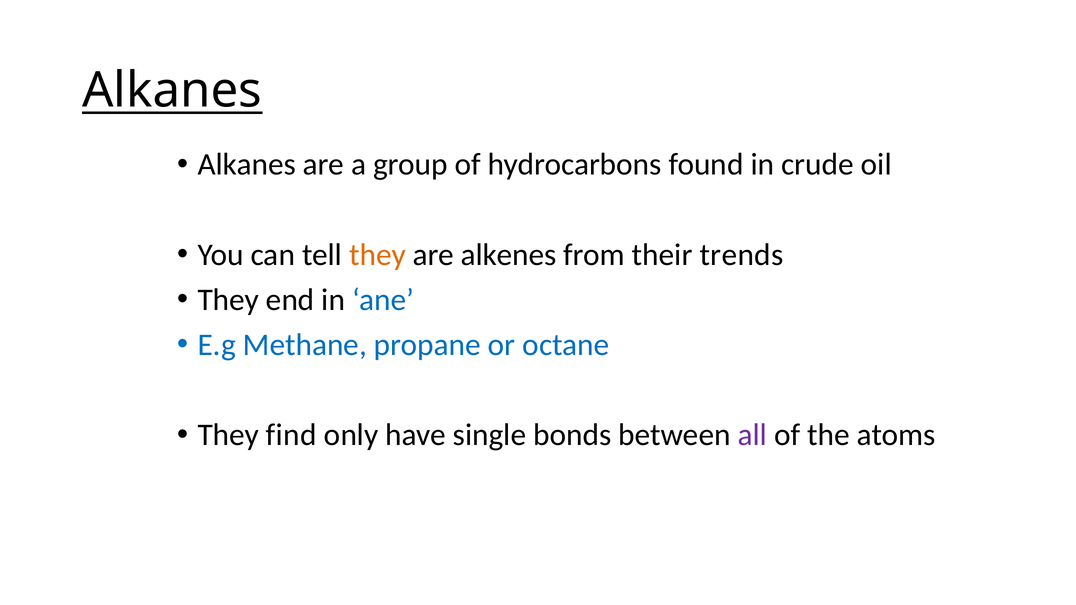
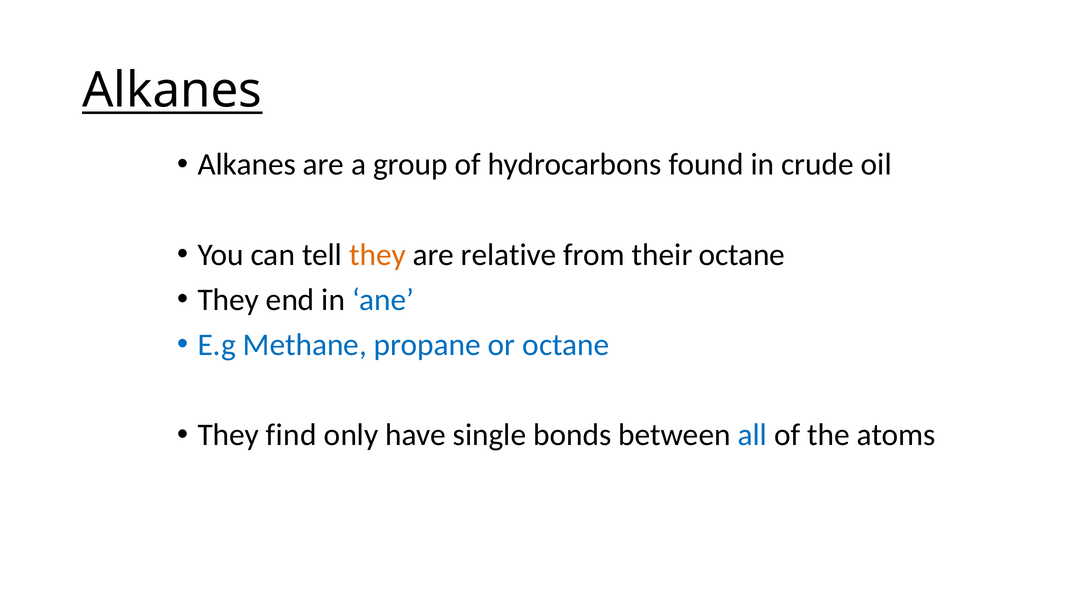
alkenes: alkenes -> relative
their trends: trends -> octane
all colour: purple -> blue
